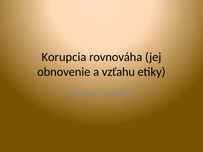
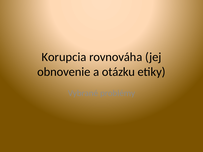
vzťahu: vzťahu -> otázku
